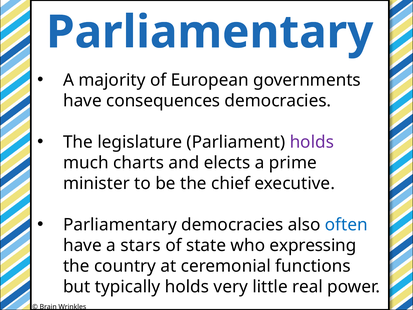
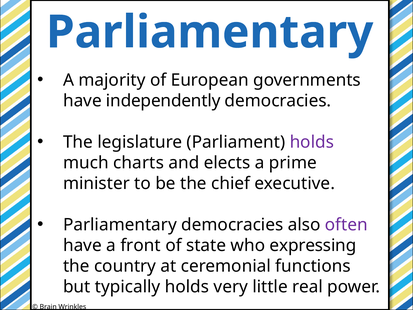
consequences: consequences -> independently
often colour: blue -> purple
stars: stars -> front
